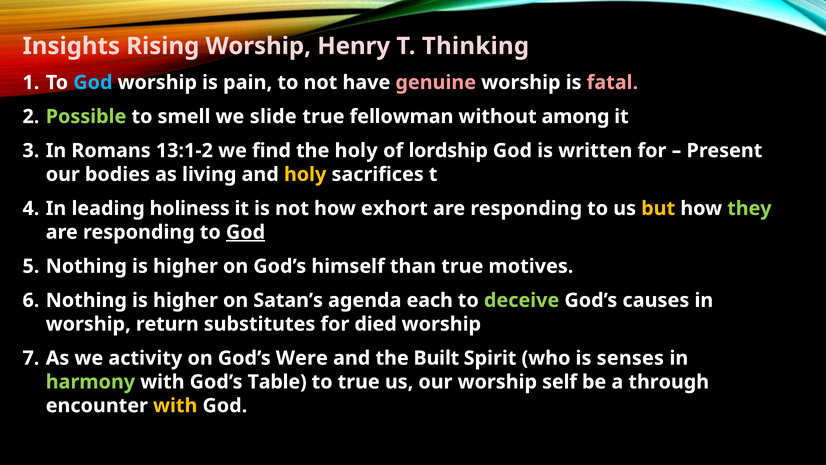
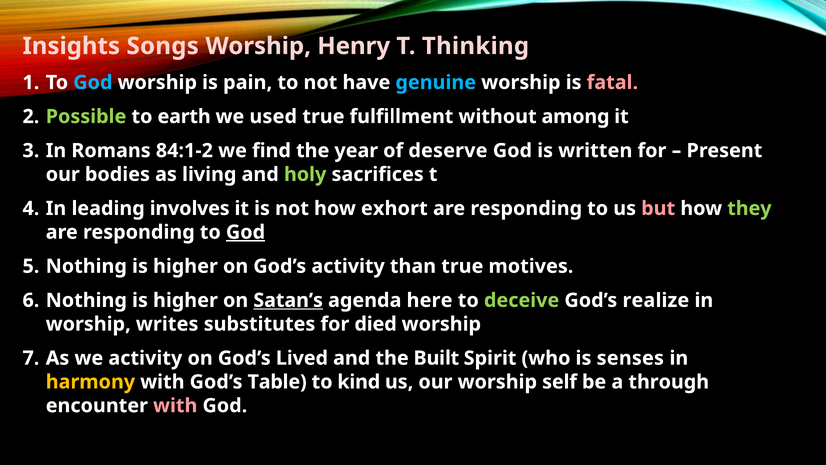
Rising: Rising -> Songs
genuine colour: pink -> light blue
smell: smell -> earth
slide: slide -> used
fellowman: fellowman -> fulfillment
13:1-2: 13:1-2 -> 84:1-2
the holy: holy -> year
lordship: lordship -> deserve
holy at (305, 174) colour: yellow -> light green
holiness: holiness -> involves
but colour: yellow -> pink
God’s himself: himself -> activity
Satan’s underline: none -> present
each: each -> here
causes: causes -> realize
return: return -> writes
Were: Were -> Lived
harmony colour: light green -> yellow
to true: true -> kind
with at (175, 405) colour: yellow -> pink
